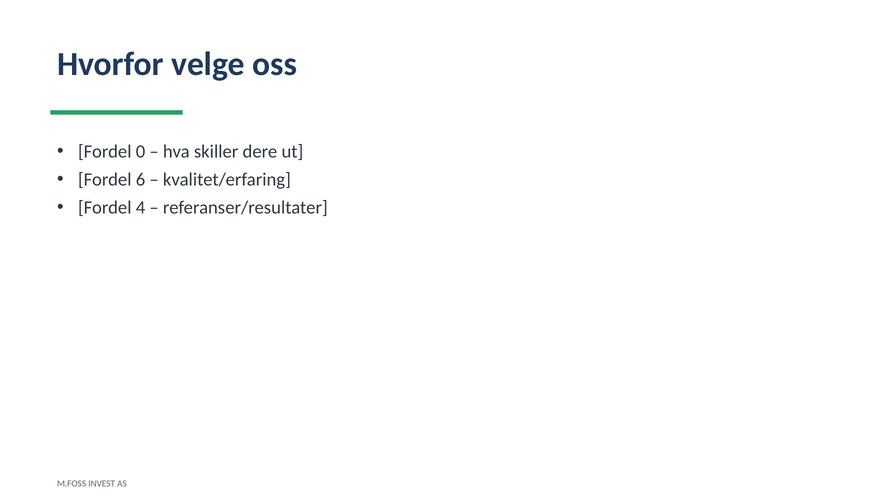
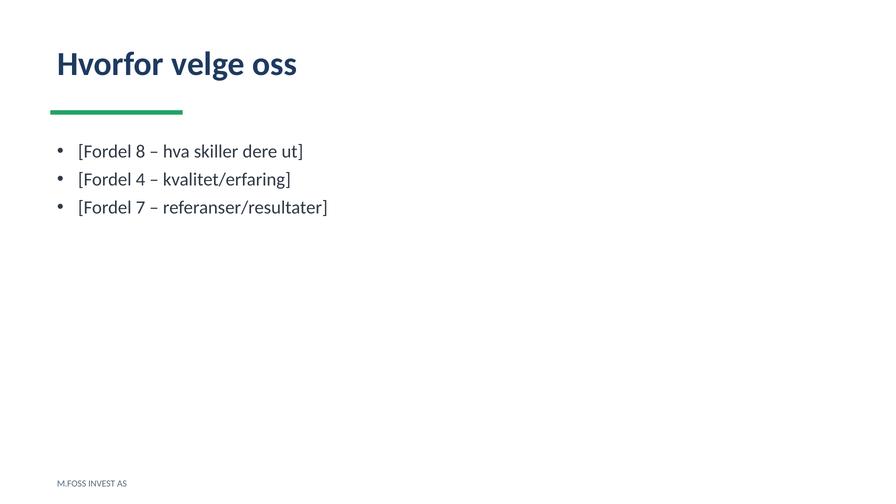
0: 0 -> 8
6: 6 -> 4
4: 4 -> 7
